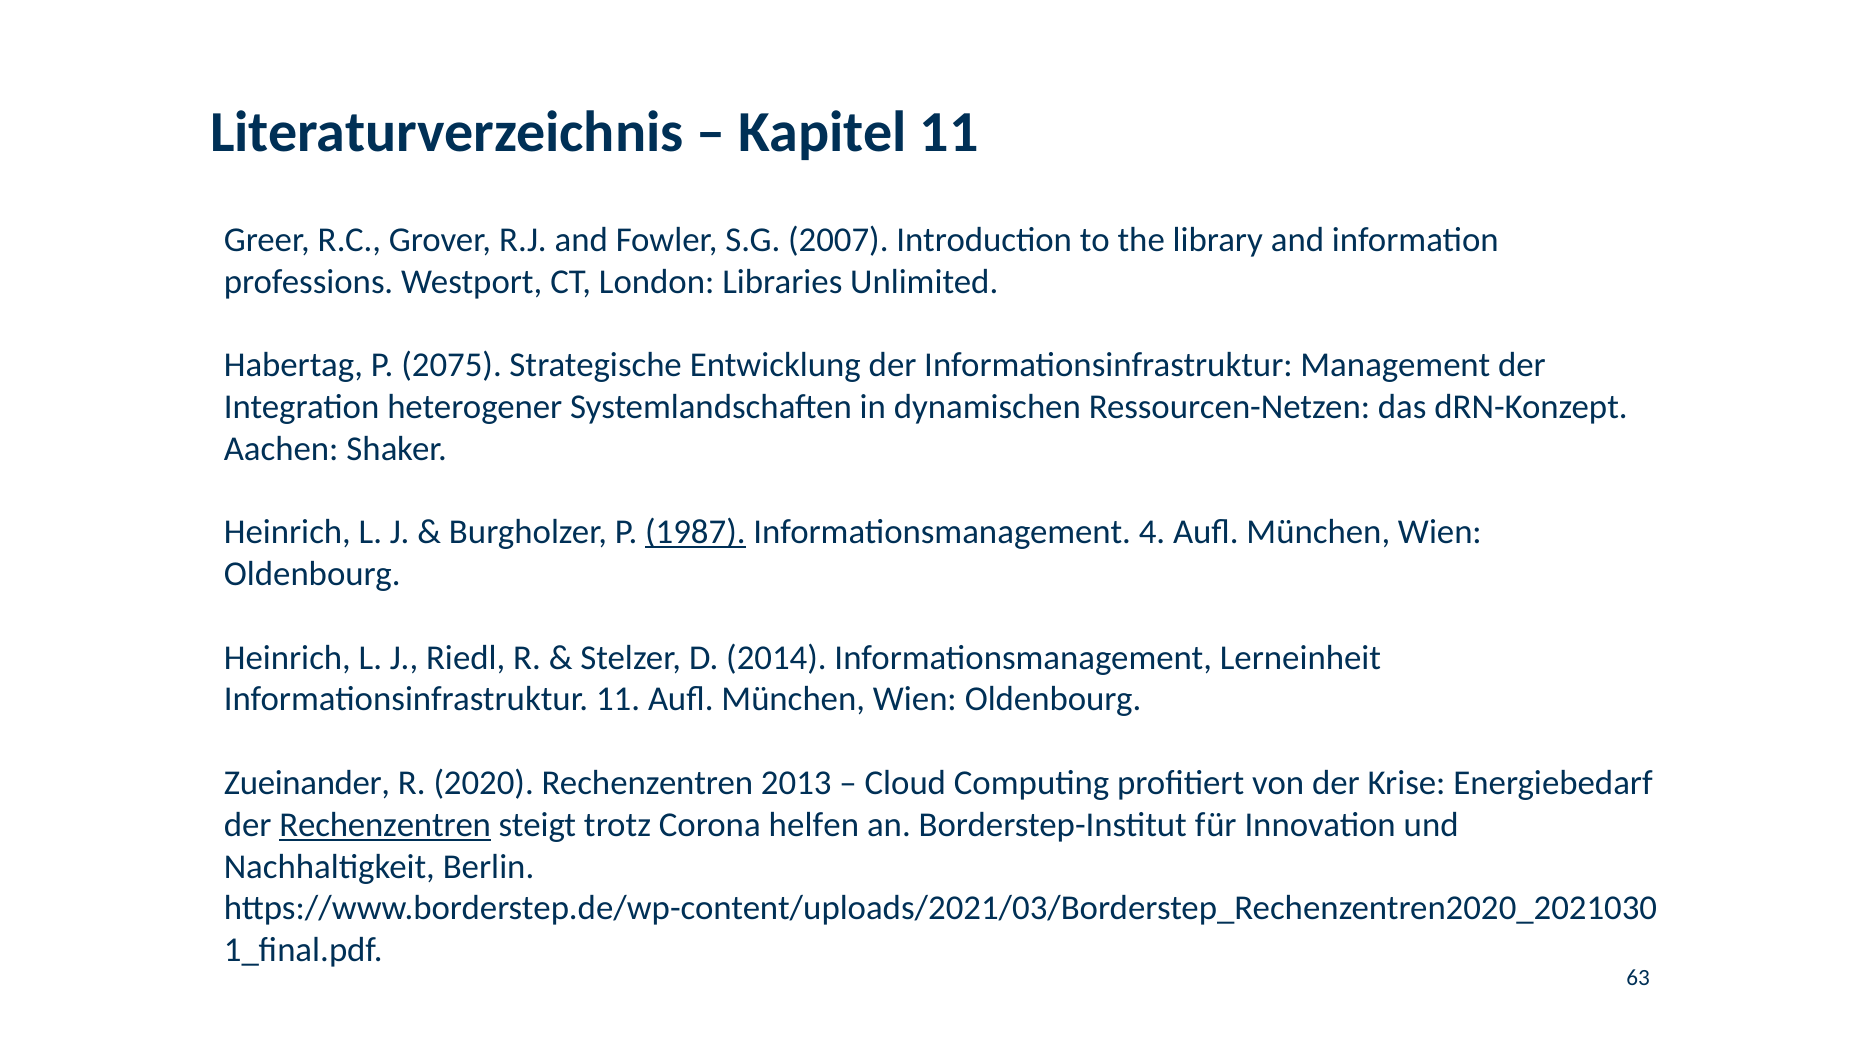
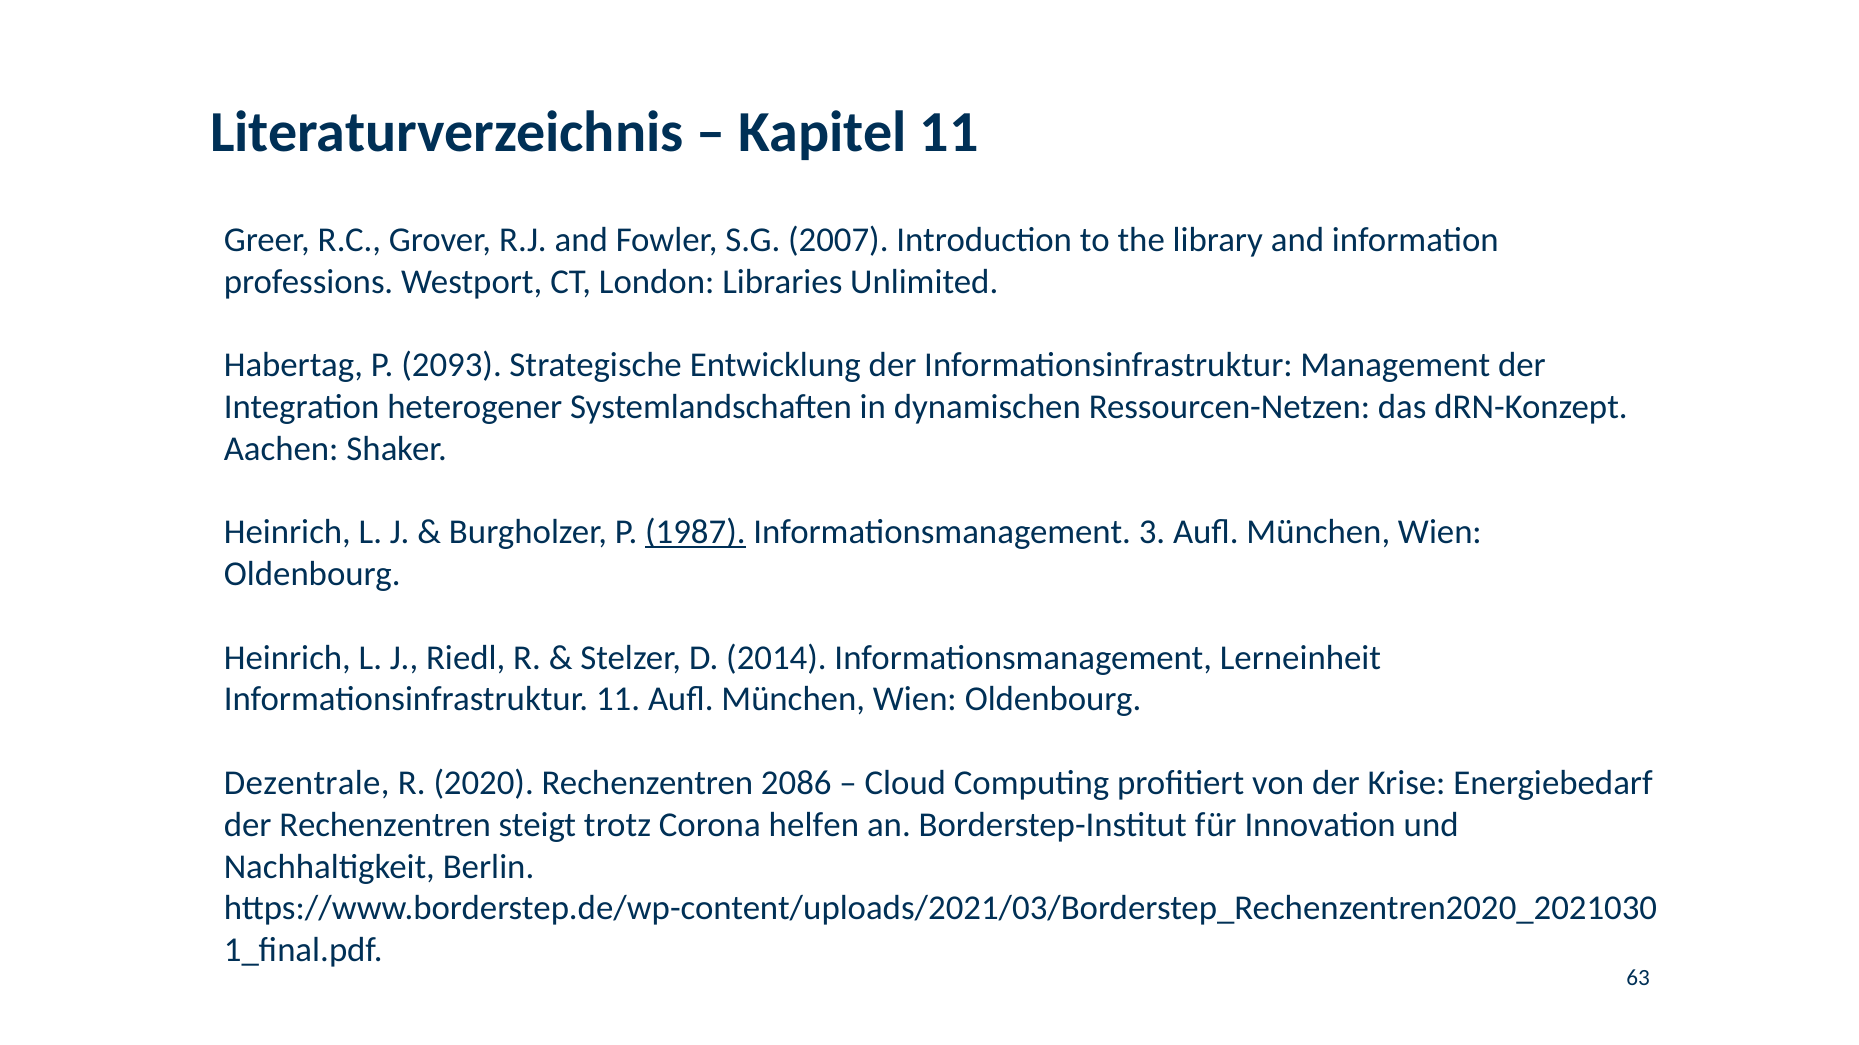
2075: 2075 -> 2093
4: 4 -> 3
Zueinander: Zueinander -> Dezentrale
2013: 2013 -> 2086
Rechenzentren at (385, 825) underline: present -> none
